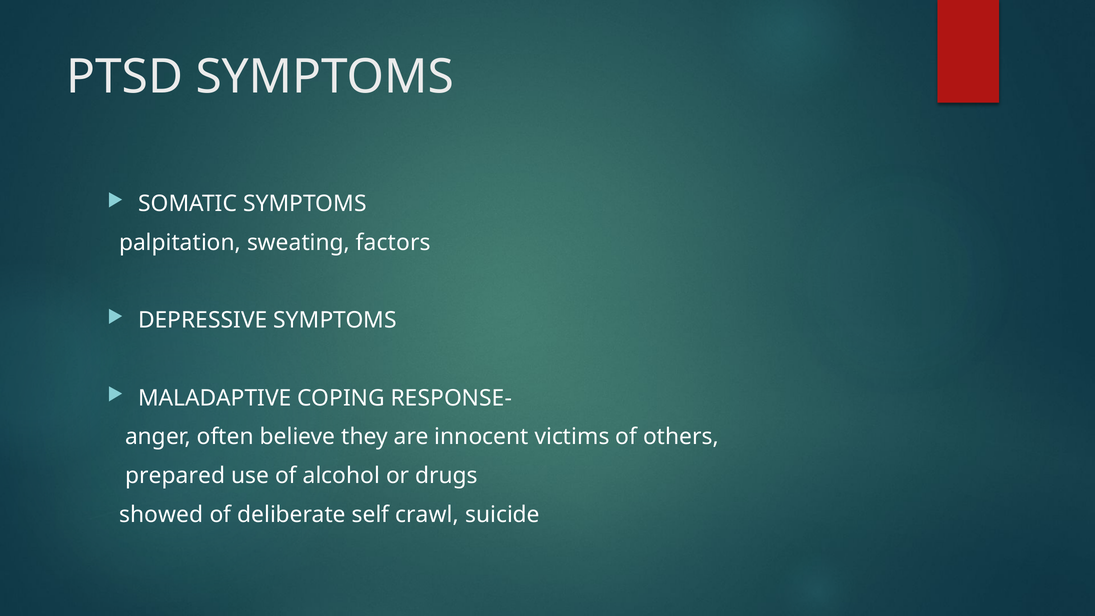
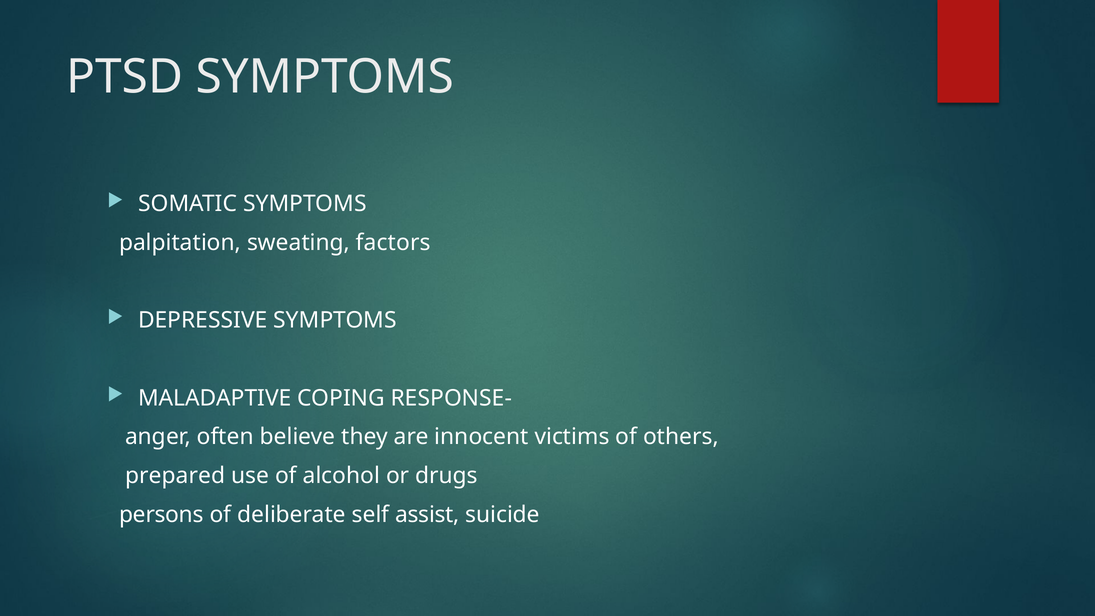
showed: showed -> persons
crawl: crawl -> assist
